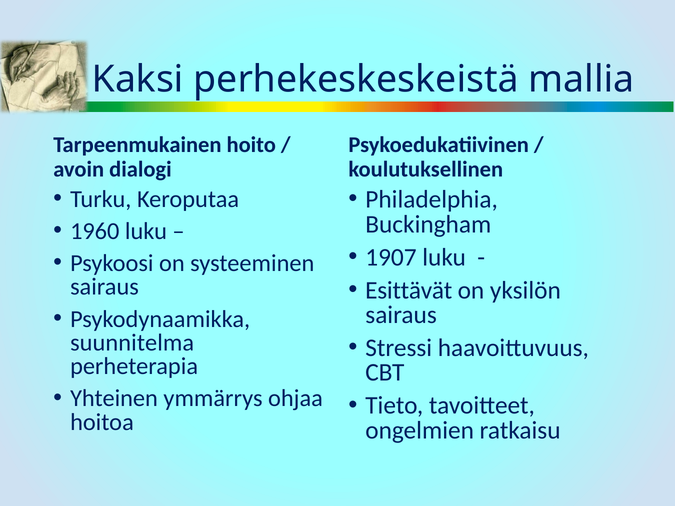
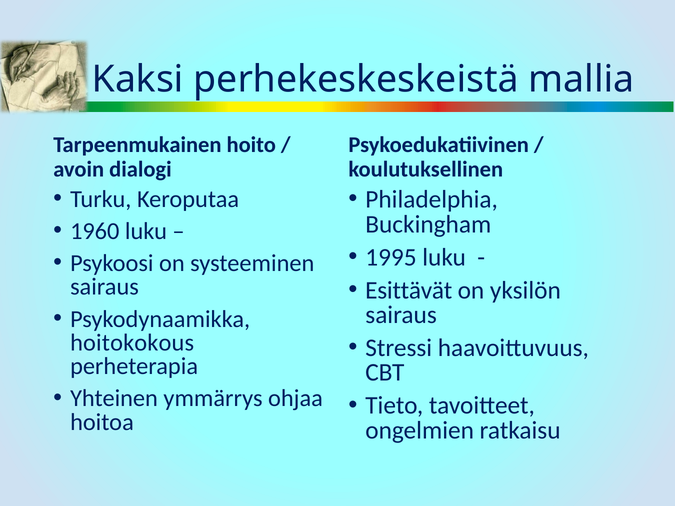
1907: 1907 -> 1995
suunnitelma: suunnitelma -> hoitokokous
